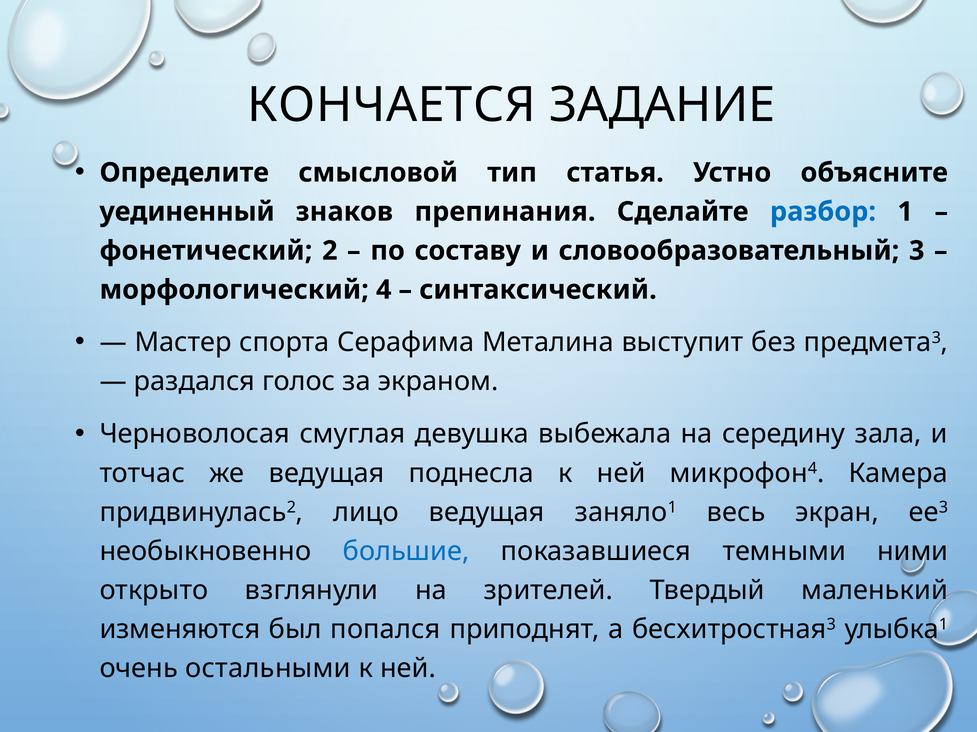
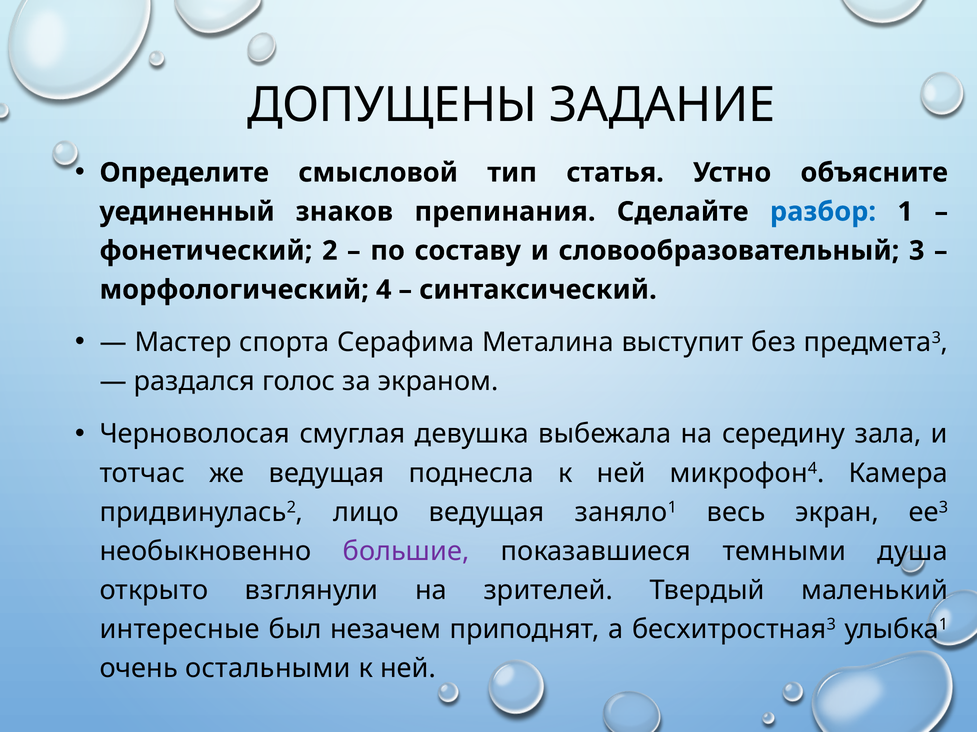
КОНЧАЕТСЯ: КОНЧАЕТСЯ -> ДОПУЩЕНЫ
большие colour: blue -> purple
ними: ними -> душа
изменяются: изменяются -> интересные
попался: попался -> незачем
